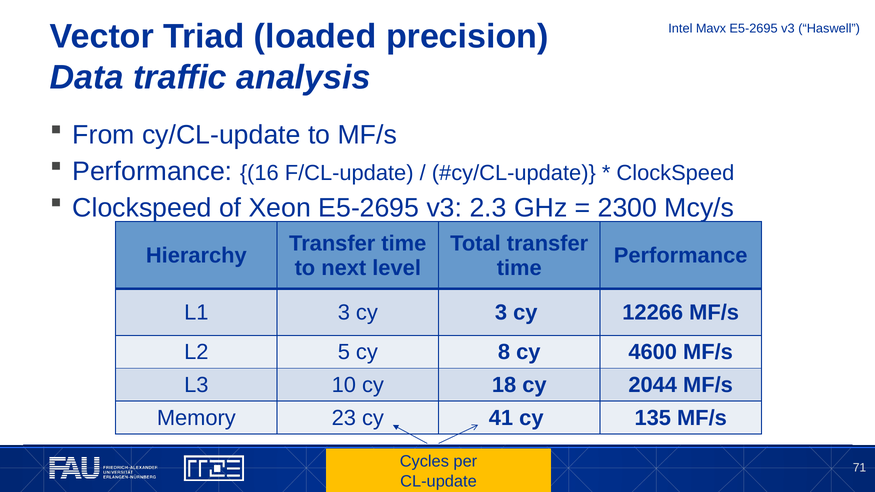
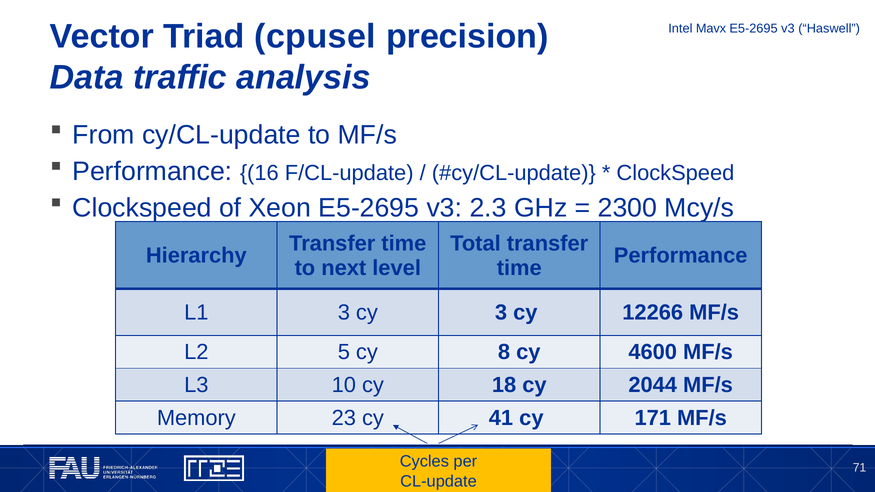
loaded: loaded -> cpusel
135: 135 -> 171
